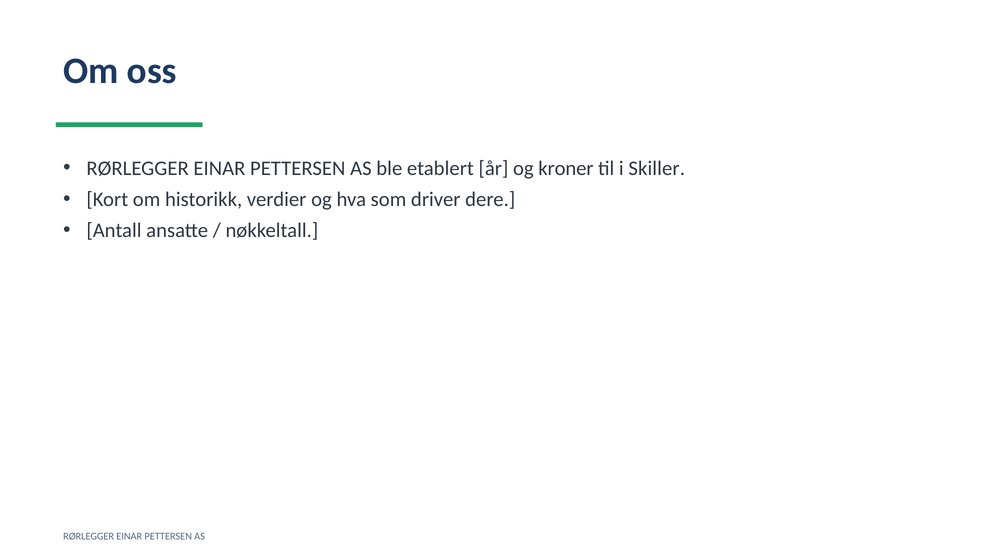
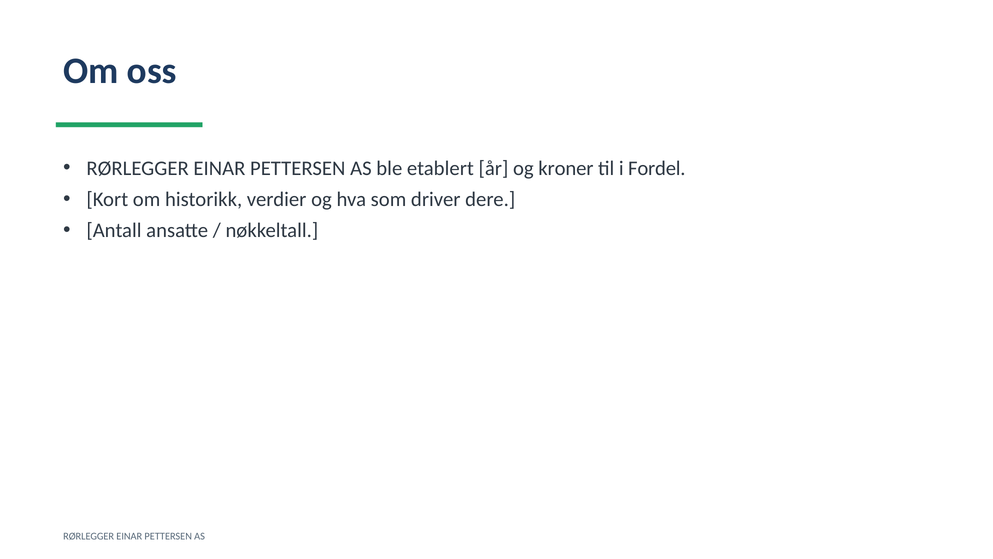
Skiller: Skiller -> Fordel
